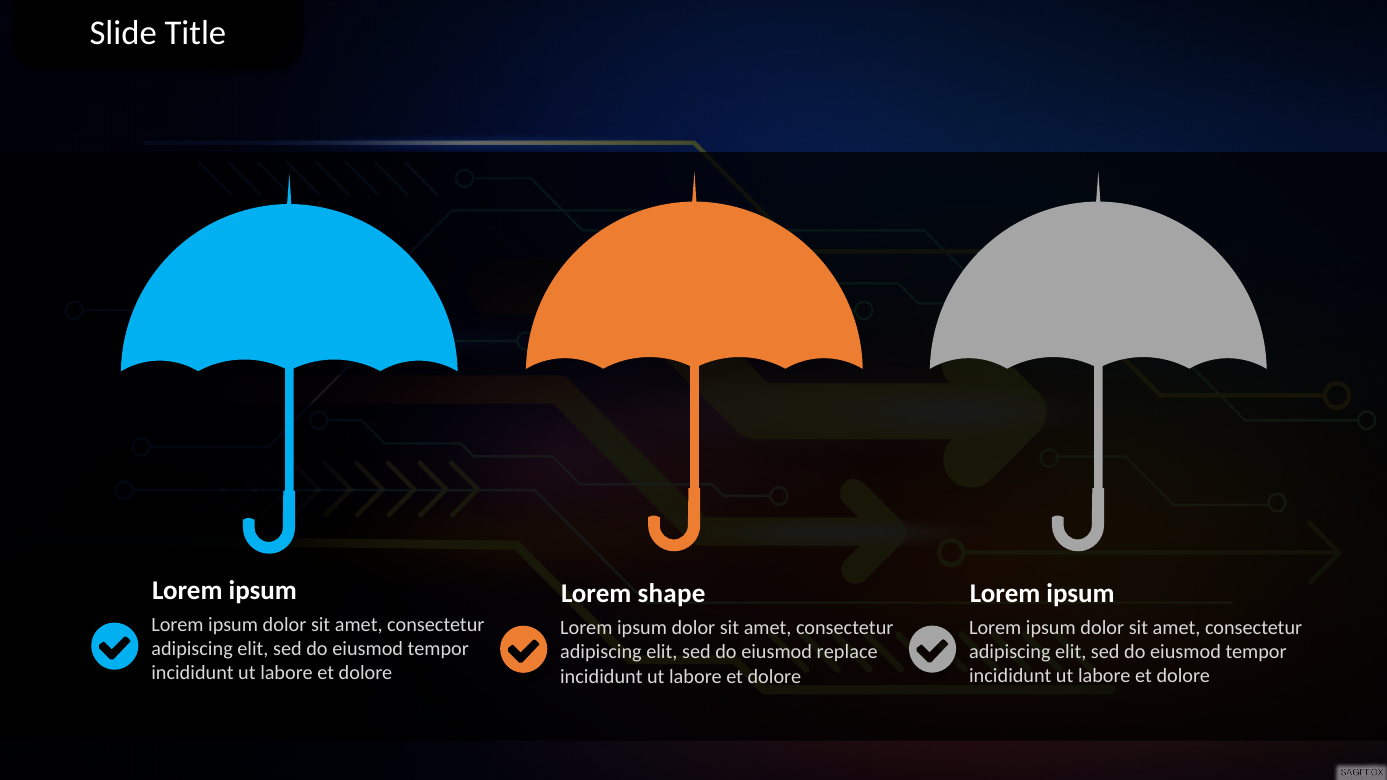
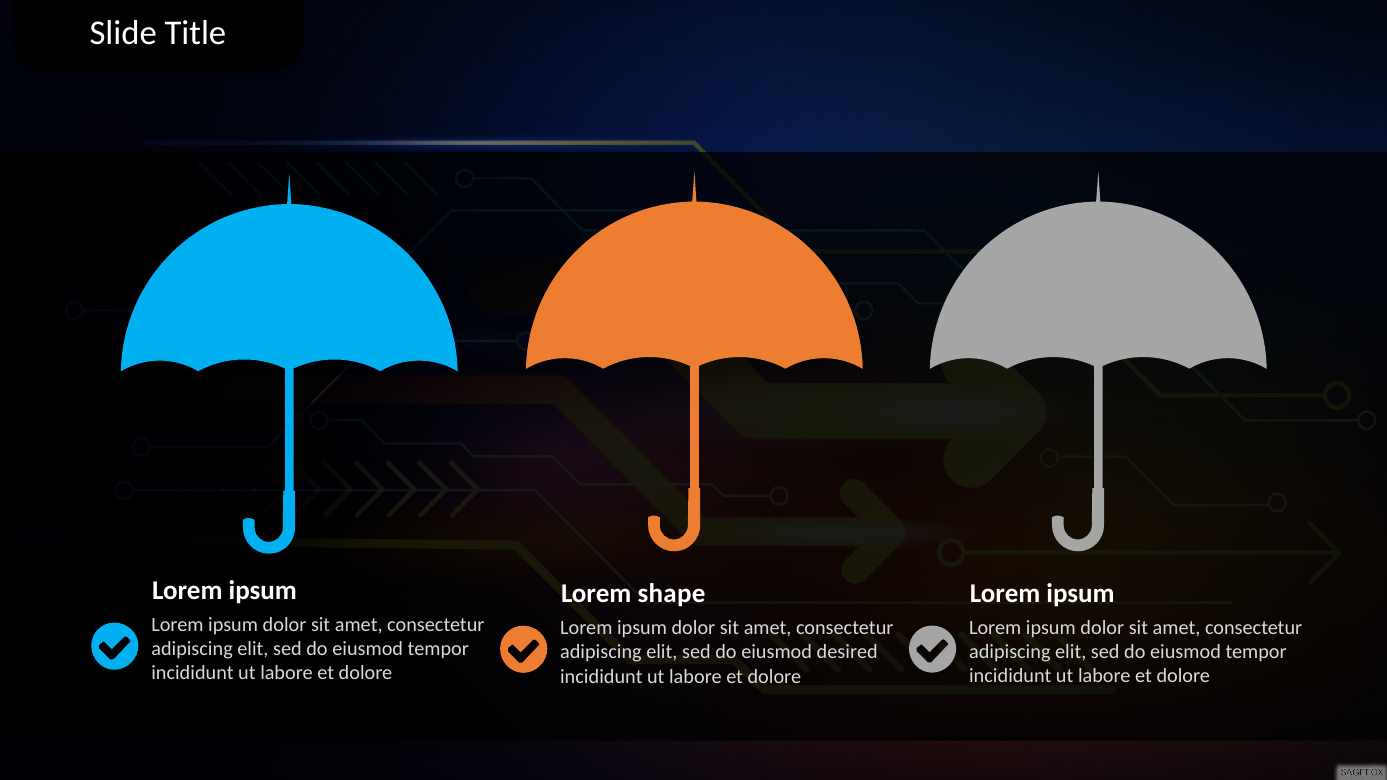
replace: replace -> desired
